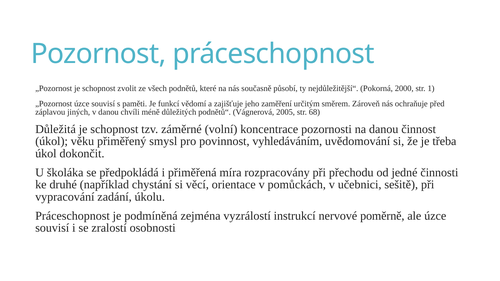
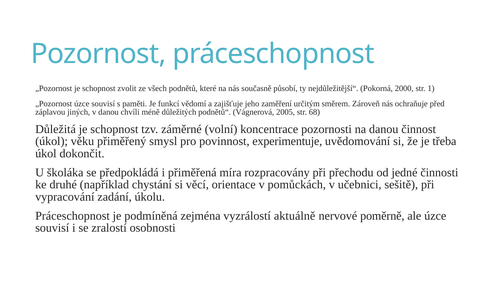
vyhledáváním: vyhledáváním -> experimentuje
instrukcí: instrukcí -> aktuálně
